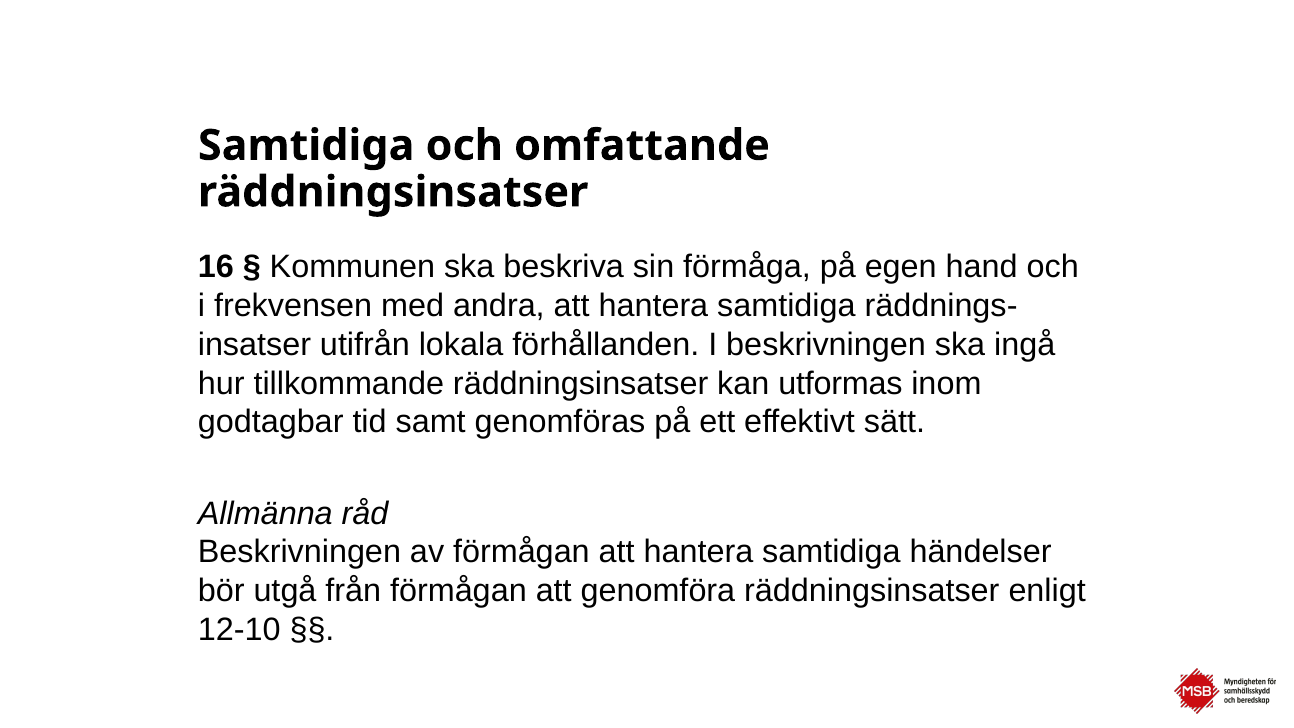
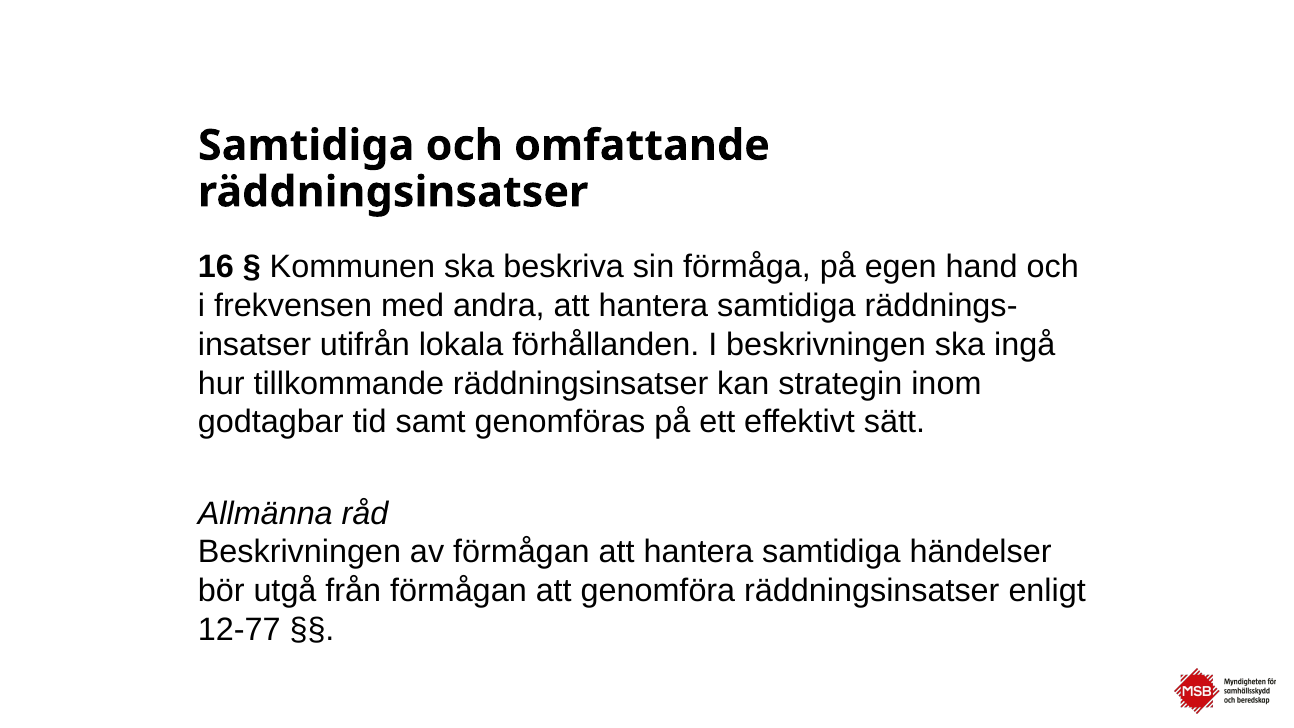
utformas: utformas -> strategin
12-10: 12-10 -> 12-77
